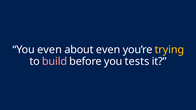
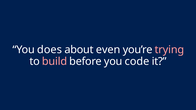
You even: even -> does
trying colour: yellow -> pink
tests: tests -> code
